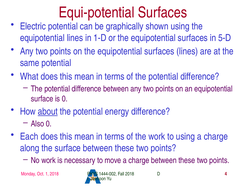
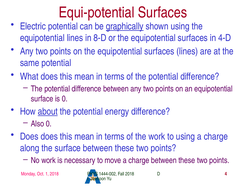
graphically underline: none -> present
1-D: 1-D -> 8-D
5-D: 5-D -> 4-D
Each at (29, 137): Each -> Does
